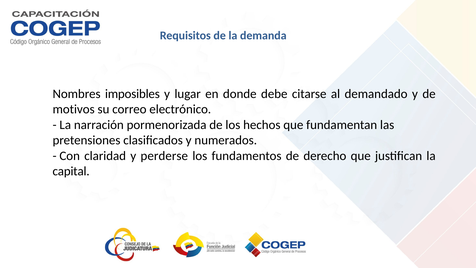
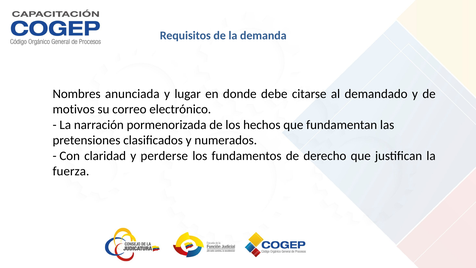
imposibles: imposibles -> anunciada
capital: capital -> fuerza
